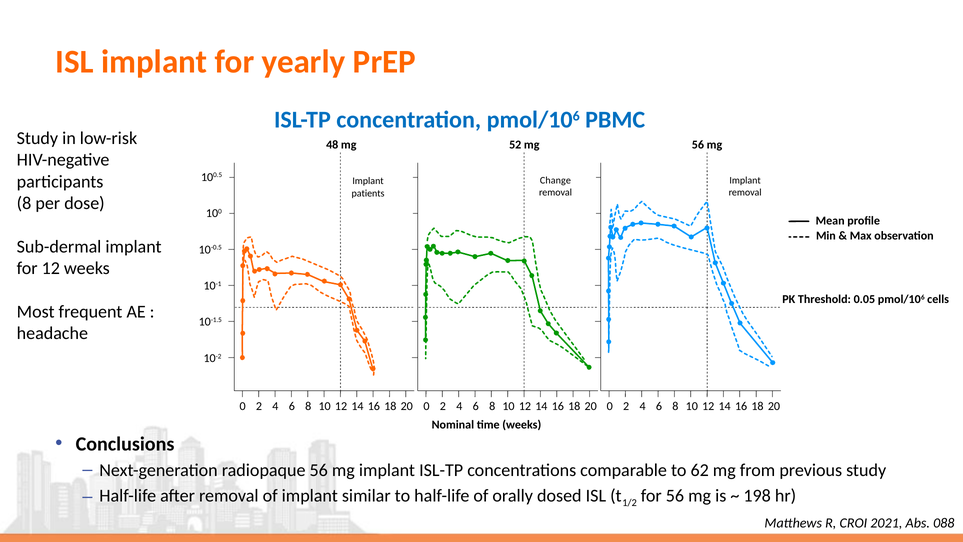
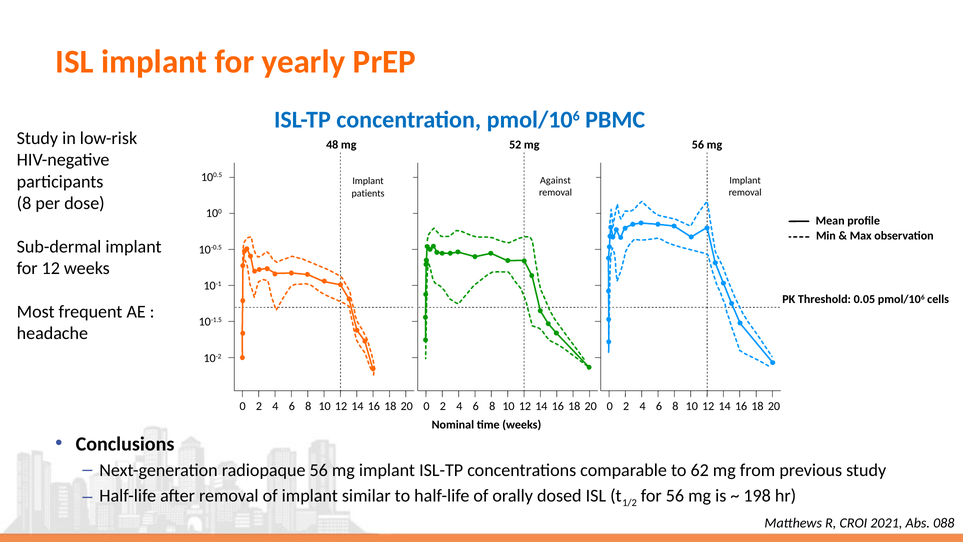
Change: Change -> Against
